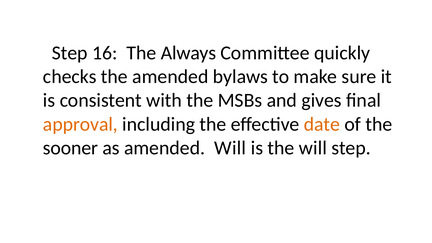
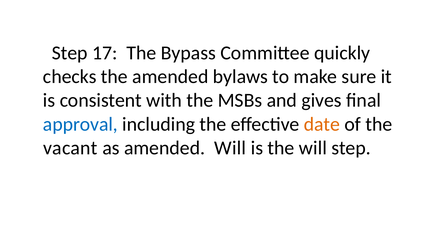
16: 16 -> 17
Always: Always -> Bypass
approval colour: orange -> blue
sooner: sooner -> vacant
